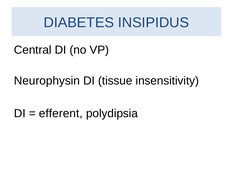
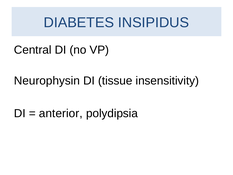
efferent: efferent -> anterior
